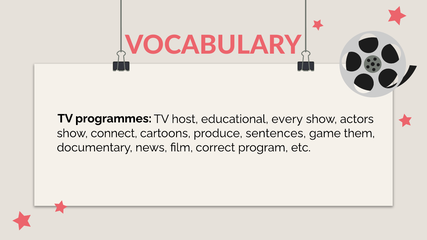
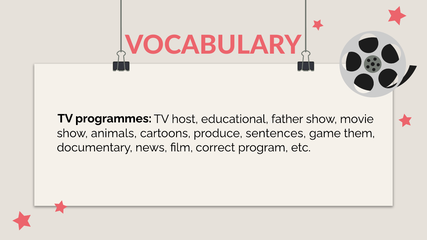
every: every -> father
actors: actors -> movie
connect: connect -> animals
